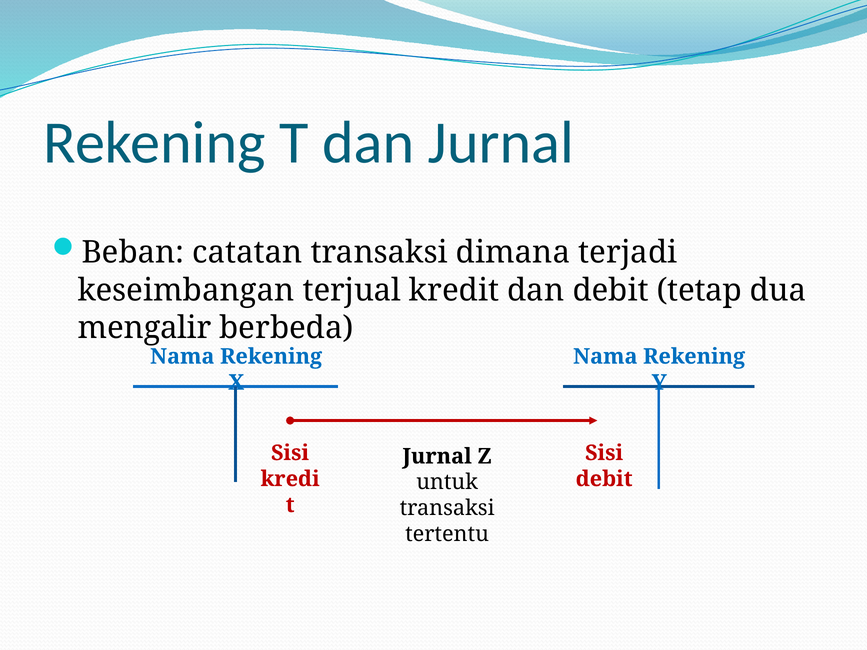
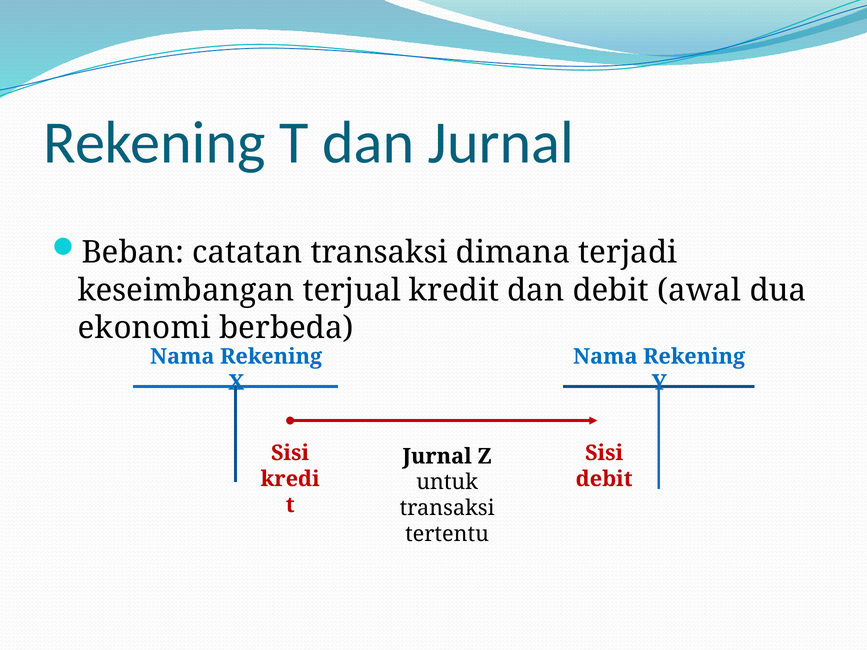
tetap: tetap -> awal
mengalir: mengalir -> ekonomi
